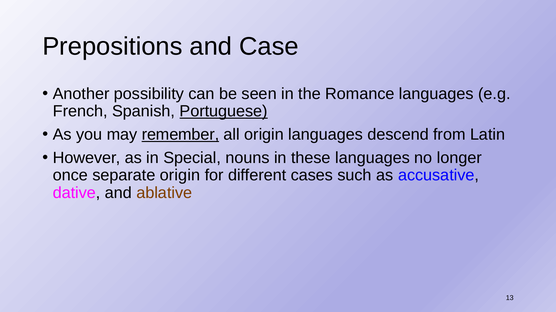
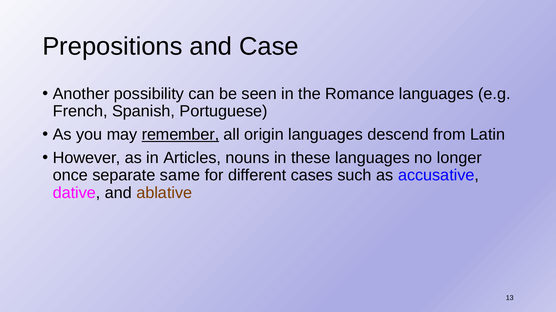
Portuguese underline: present -> none
Special: Special -> Articles
separate origin: origin -> same
